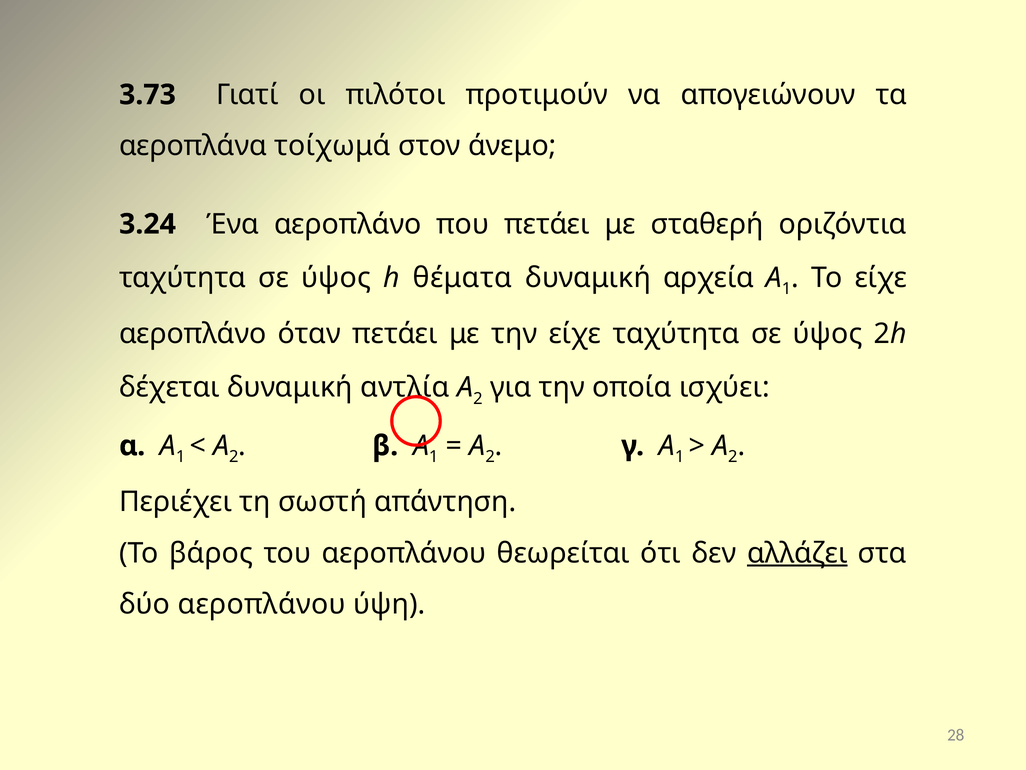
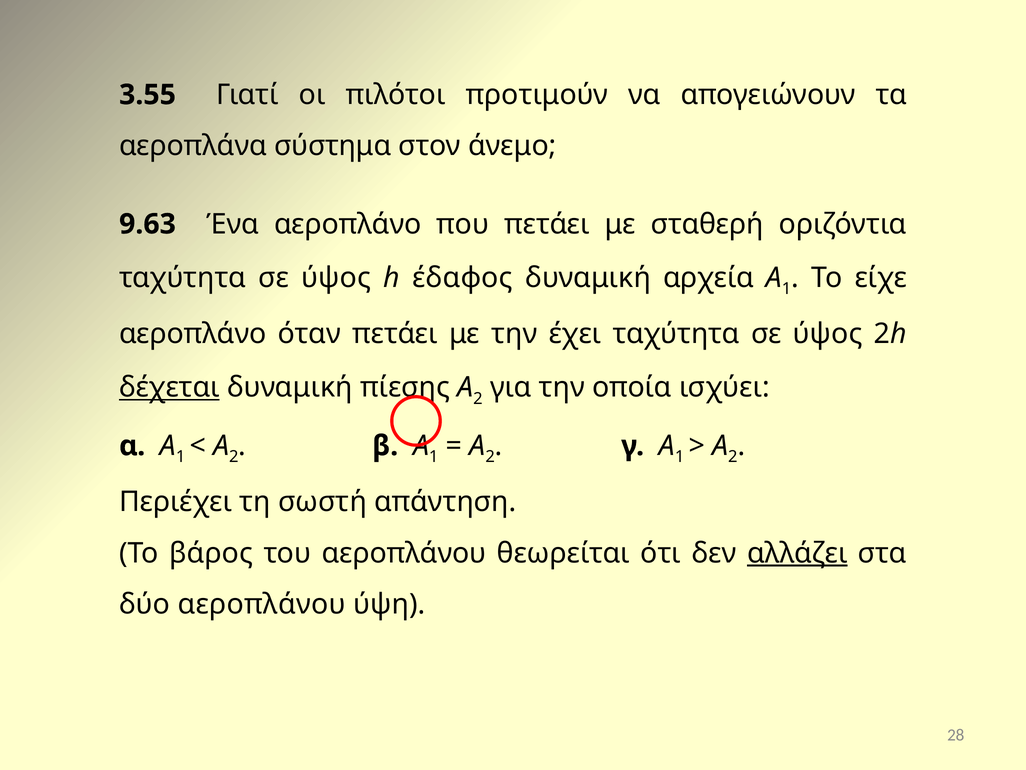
3.73: 3.73 -> 3.55
τοίχωμά: τοίχωμά -> σύστημα
3.24: 3.24 -> 9.63
θέματα: θέματα -> έδαφος
την είχε: είχε -> έχει
δέχεται underline: none -> present
αντλία: αντλία -> πίεσης
